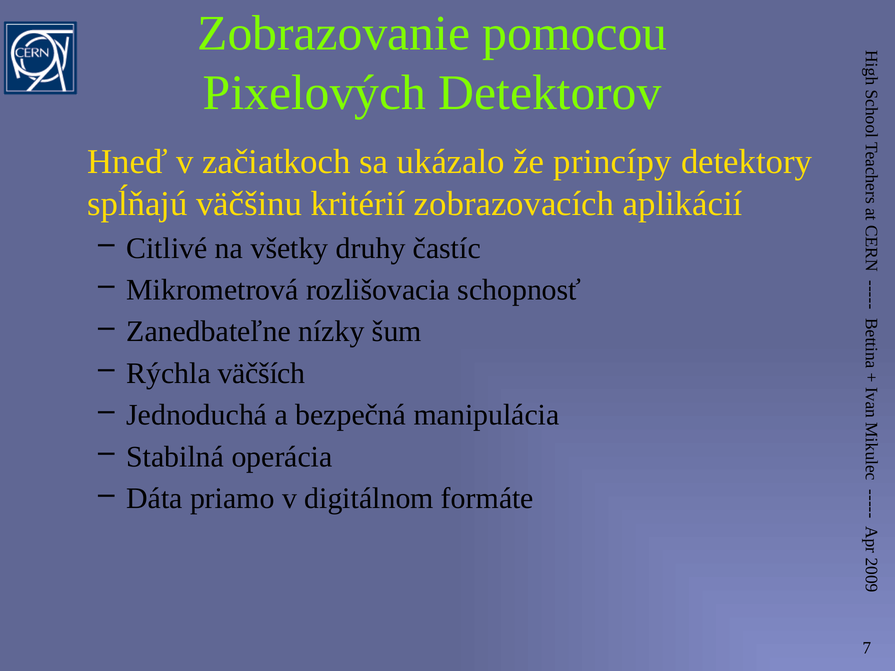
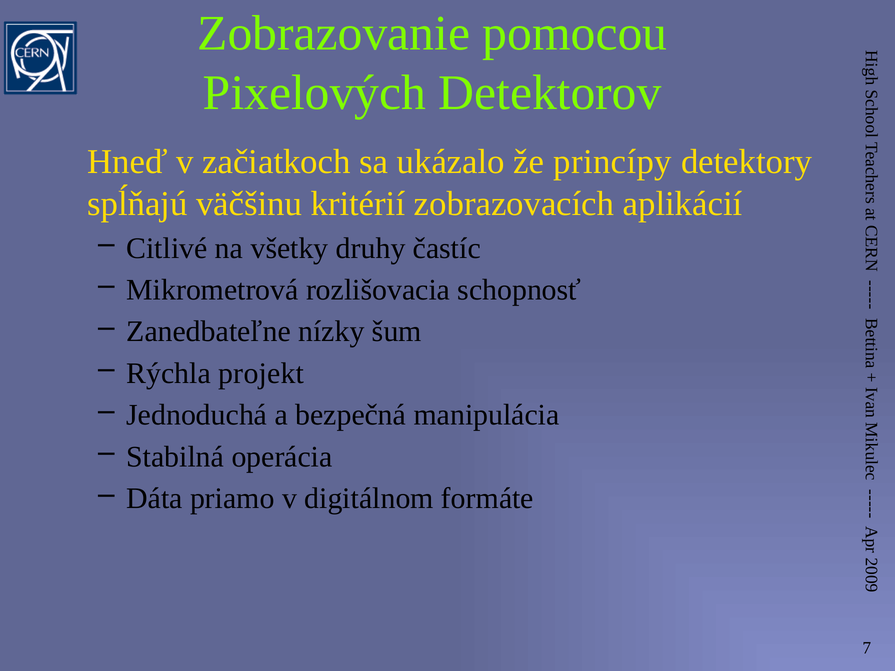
väčších: väčších -> projekt
